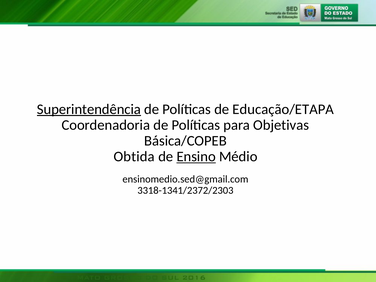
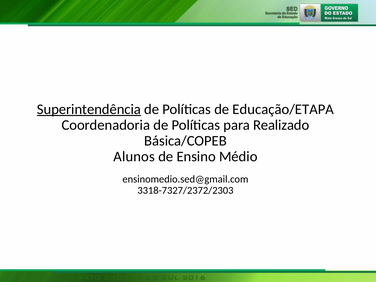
Objetivas: Objetivas -> Realizado
Obtida: Obtida -> Alunos
Ensino underline: present -> none
3318-1341/2372/2303: 3318-1341/2372/2303 -> 3318-7327/2372/2303
